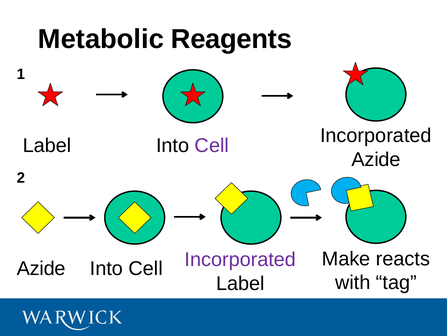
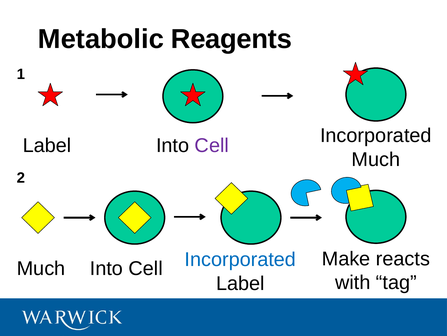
Azide at (376, 159): Azide -> Much
Azide at (41, 268): Azide -> Much
Incorporated at (240, 259) colour: purple -> blue
